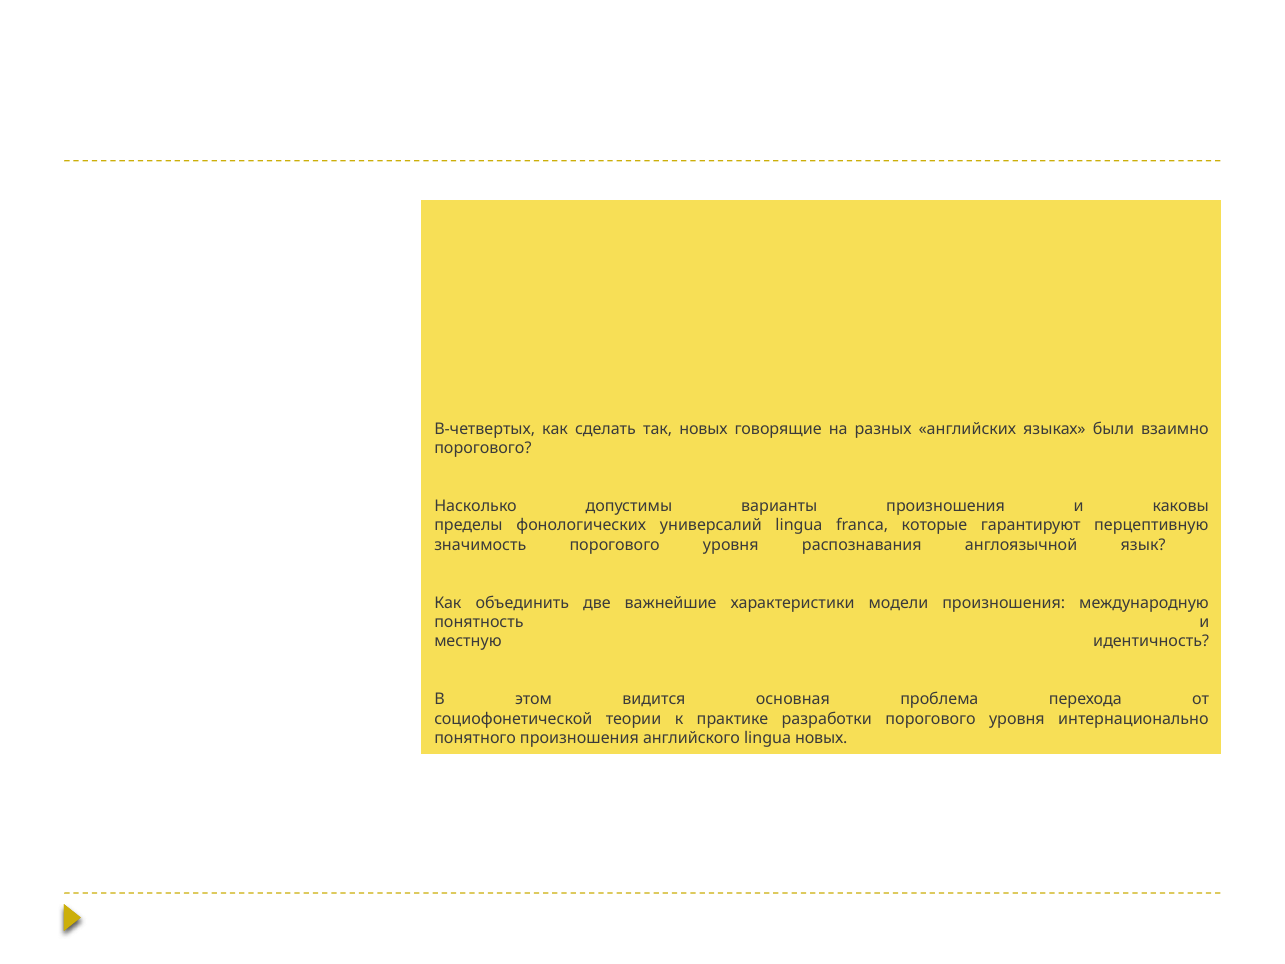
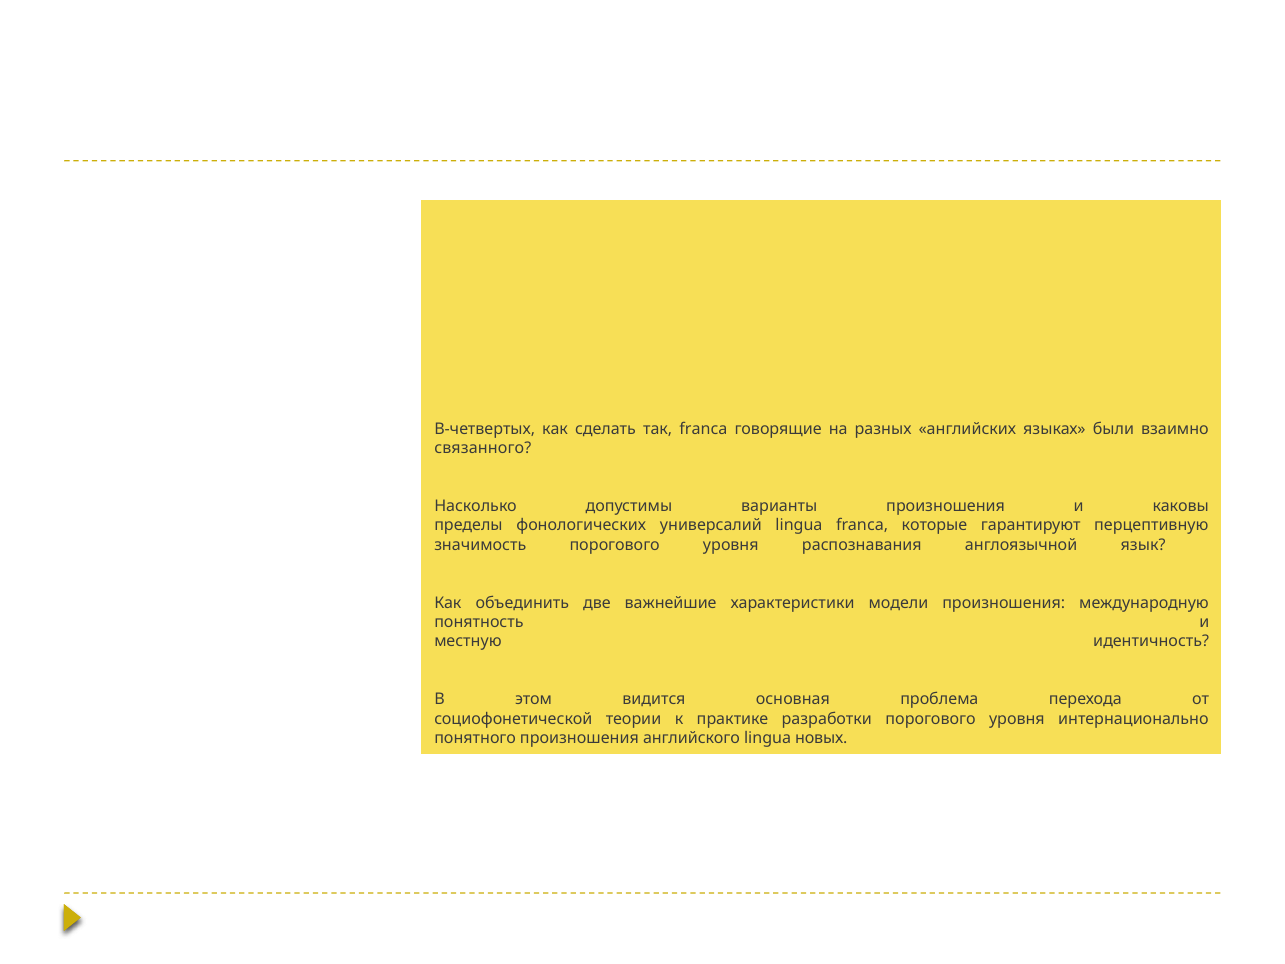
так новых: новых -> franca
порогового at (483, 448): порогового -> связанного
